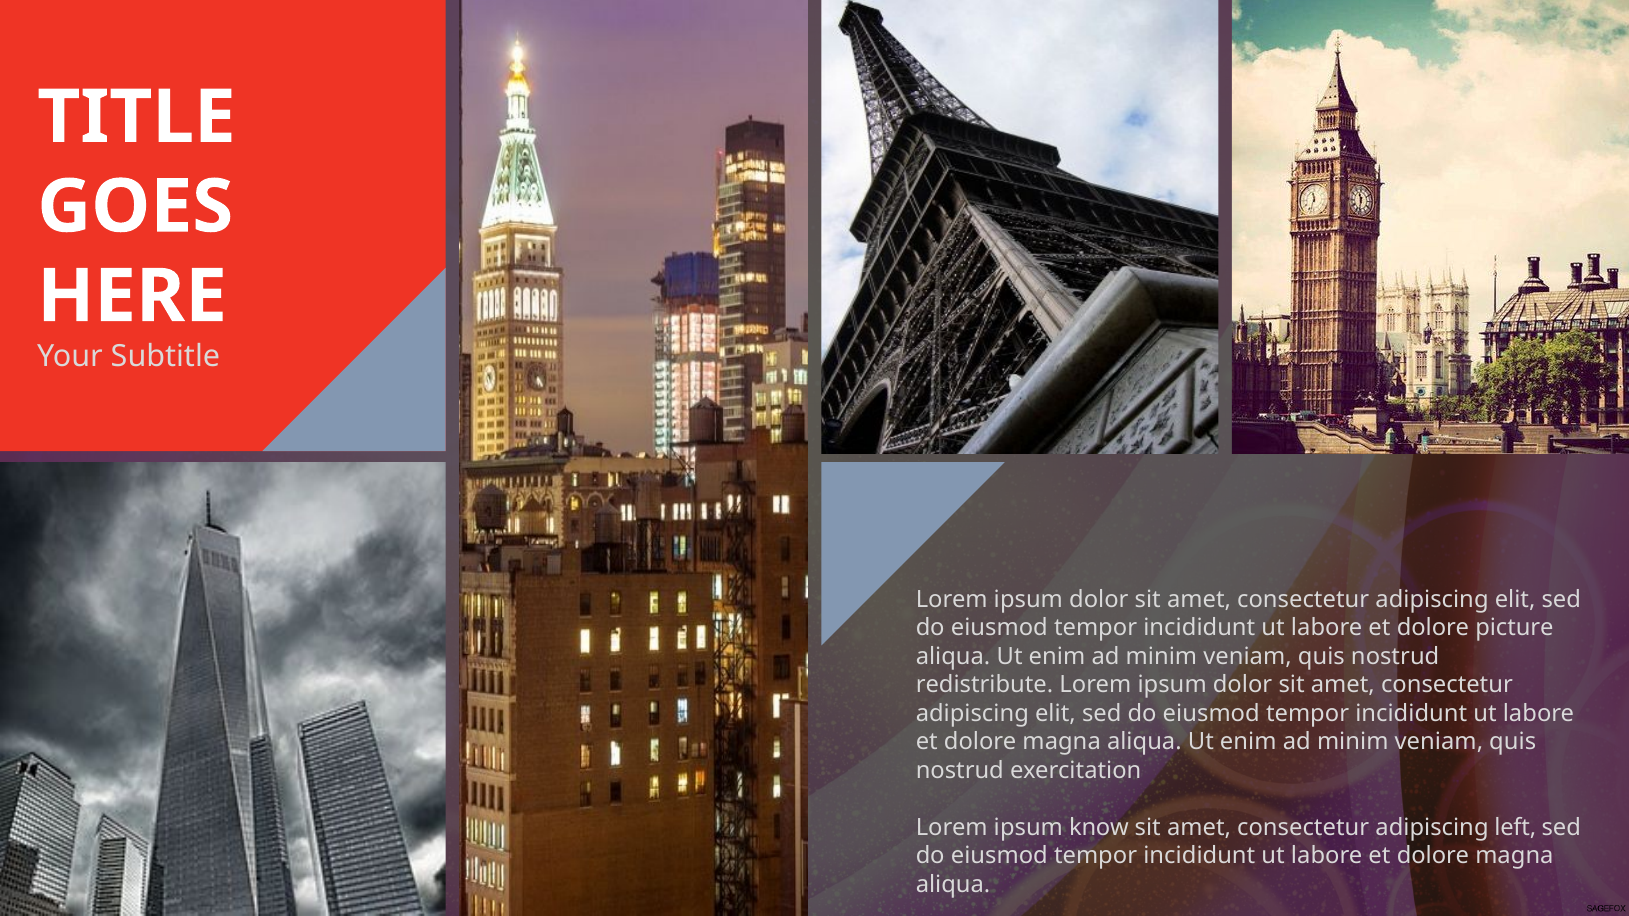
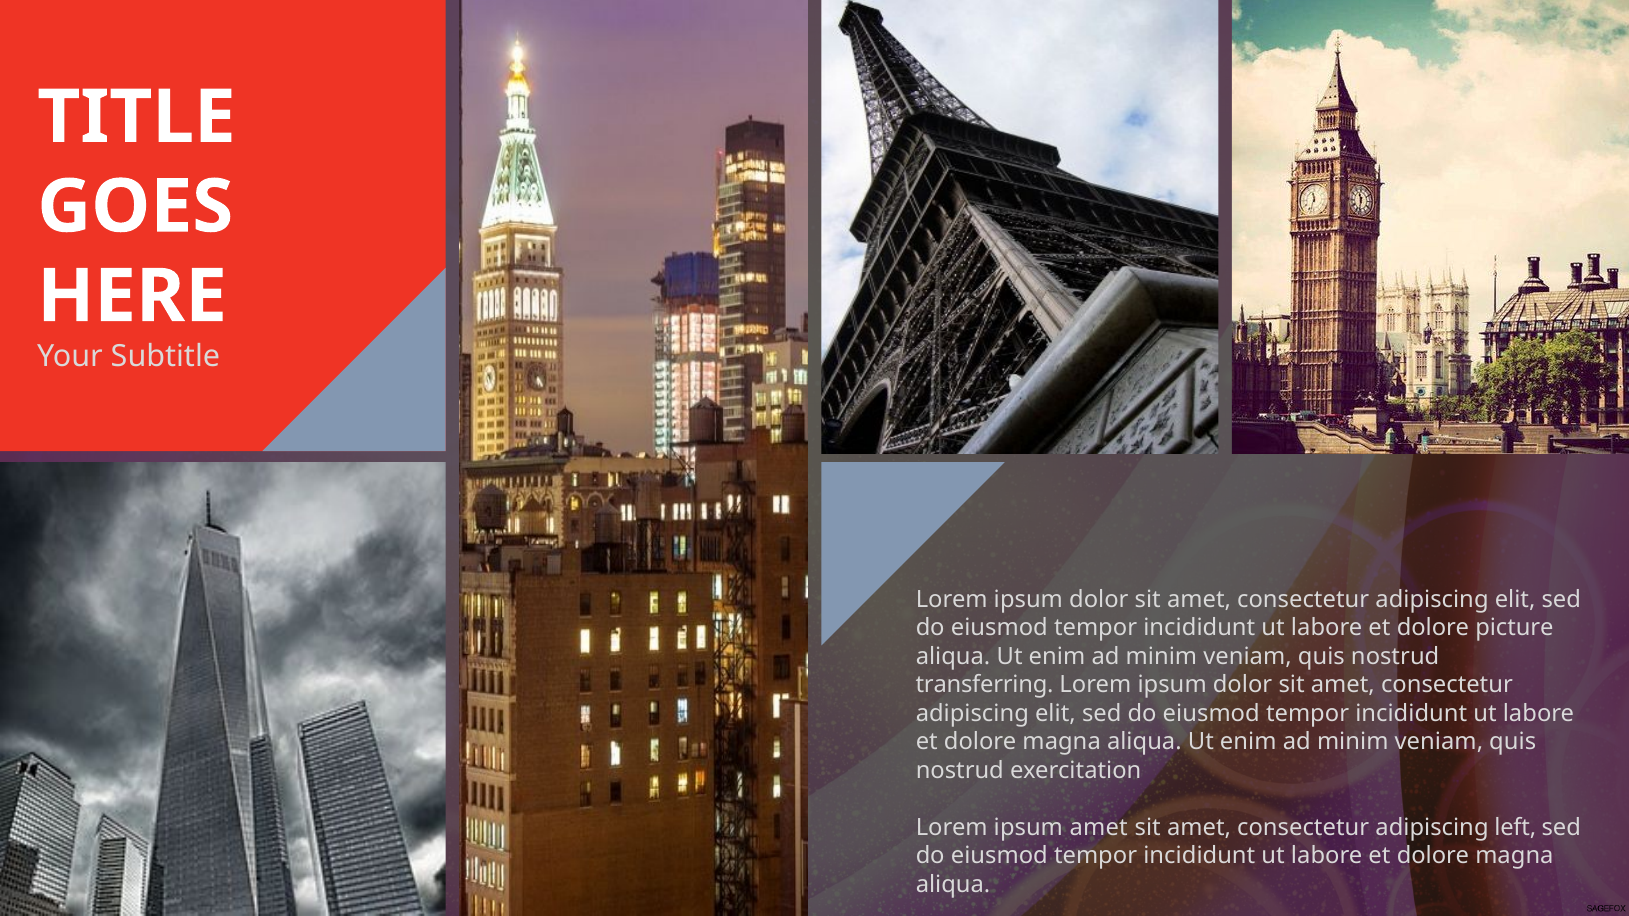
redistribute: redistribute -> transferring
ipsum know: know -> amet
